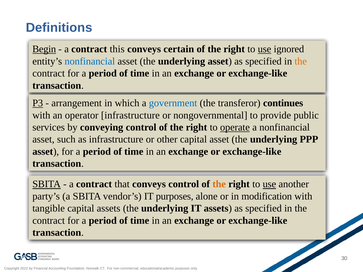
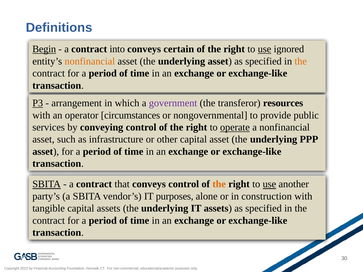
this: this -> into
nonfinancial at (90, 61) colour: blue -> orange
government colour: blue -> purple
continues: continues -> resources
operator infrastructure: infrastructure -> circumstances
modification: modification -> construction
